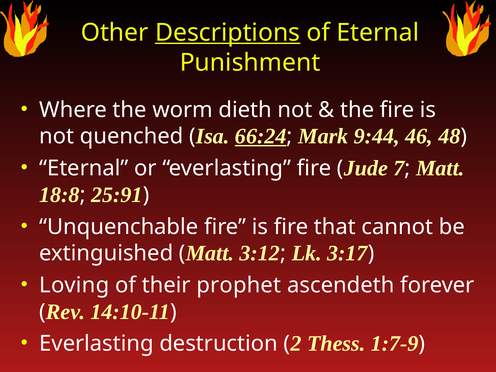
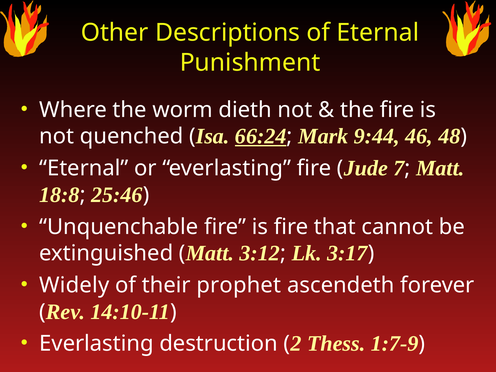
Descriptions underline: present -> none
25:91: 25:91 -> 25:46
Loving: Loving -> Widely
